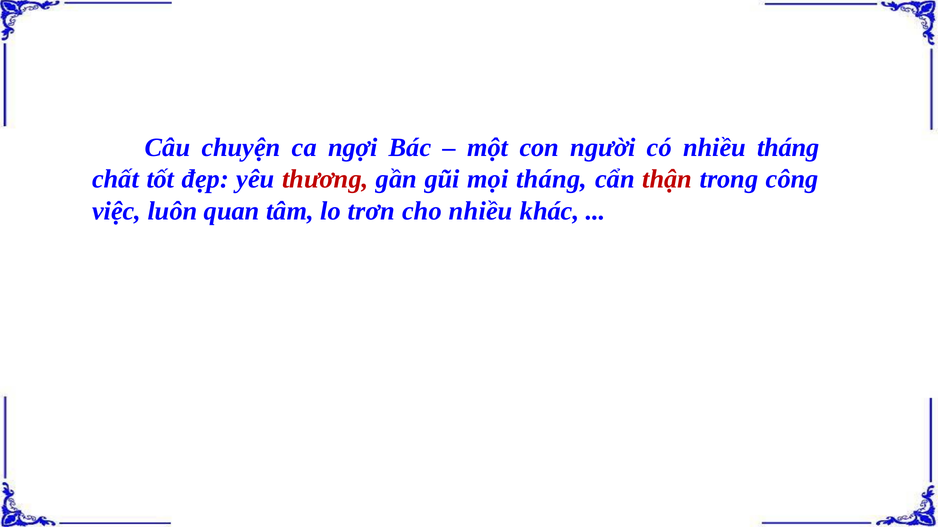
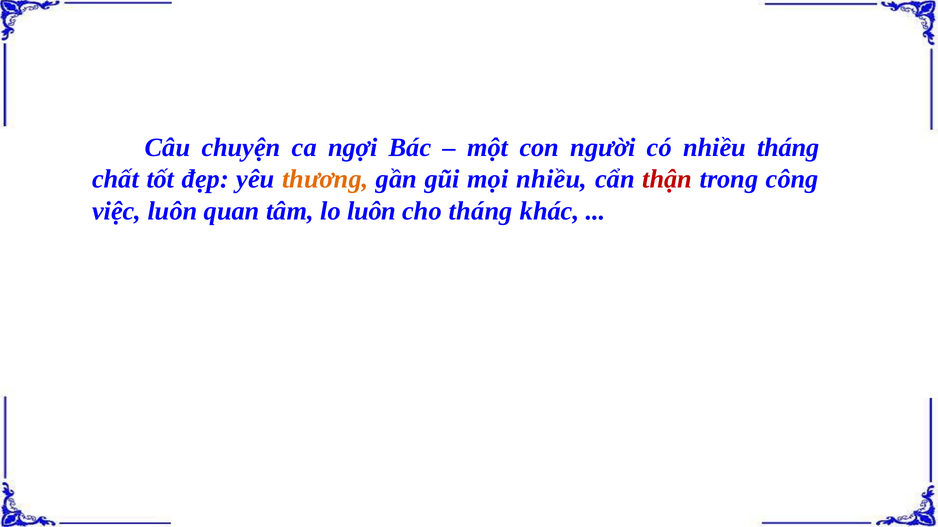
thương colour: red -> orange
mọi tháng: tháng -> nhiều
lo trơn: trơn -> luôn
cho nhiều: nhiều -> tháng
